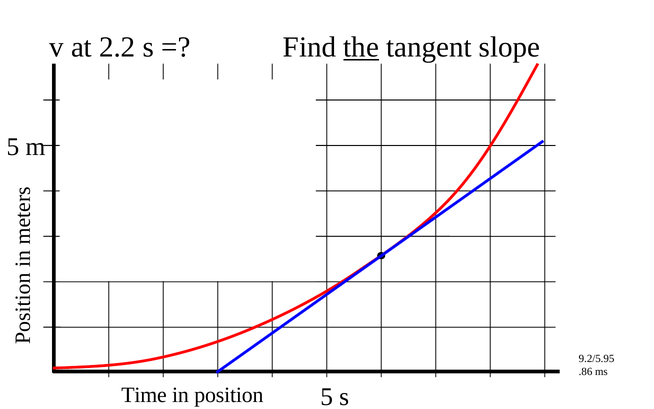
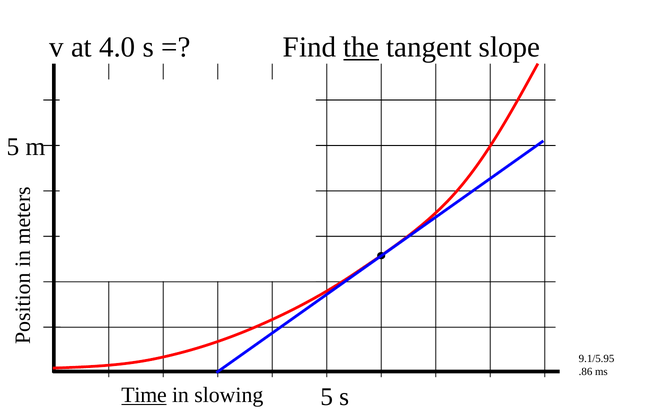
2.2: 2.2 -> 4.0
9.2/5.95: 9.2/5.95 -> 9.1/5.95
Time underline: none -> present
position: position -> slowing
